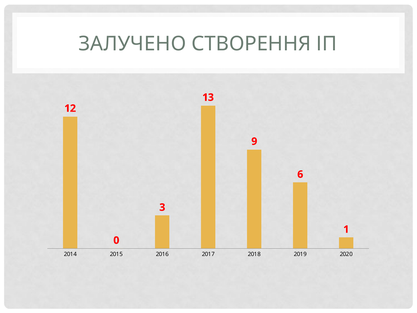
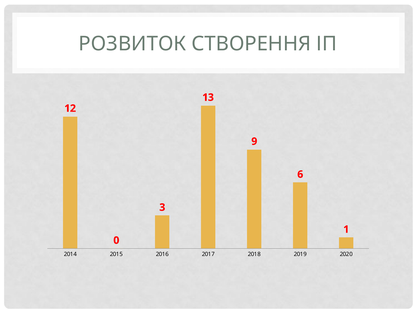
ЗАЛУЧЕНО: ЗАЛУЧЕНО -> РОЗВИТОК
